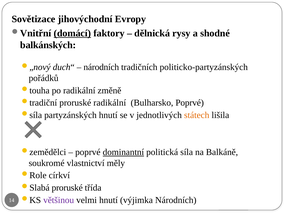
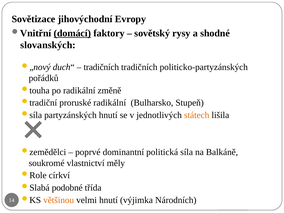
dělnická: dělnická -> sovětský
balkánských: balkánských -> slovanských
národních at (101, 67): národních -> tradičních
Bulharsko Poprvé: Poprvé -> Stupeň
dominantní underline: present -> none
proruské at (67, 188): proruské -> podobné
většinou colour: purple -> orange
